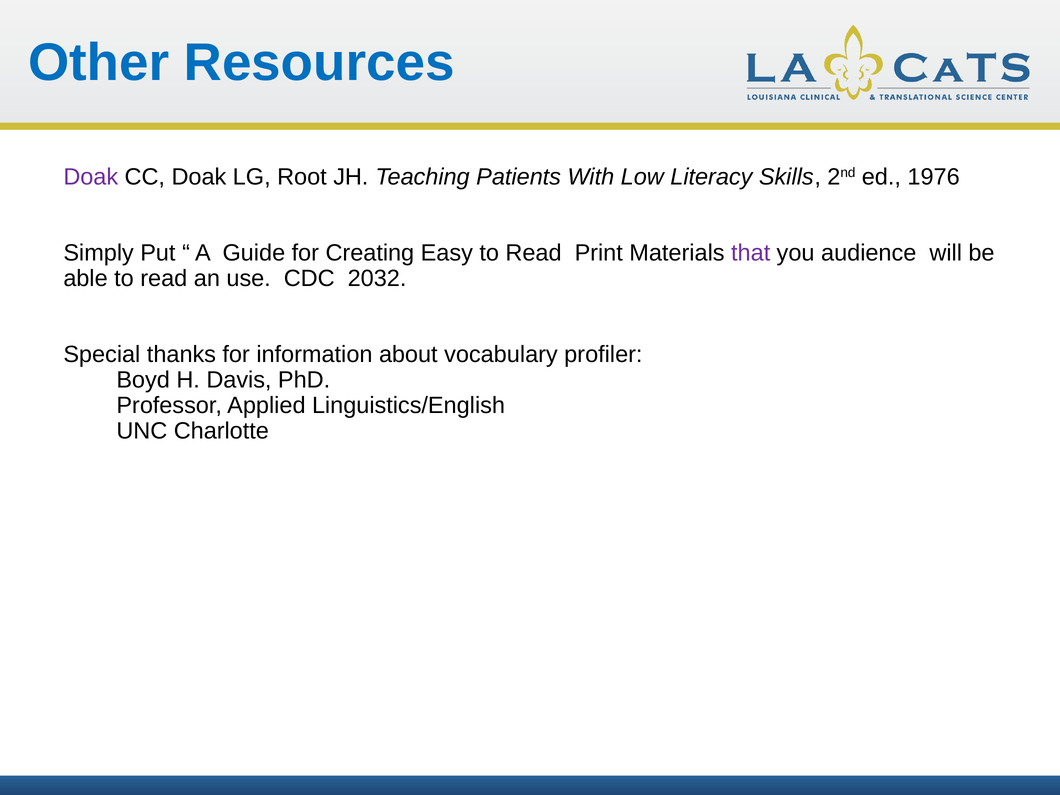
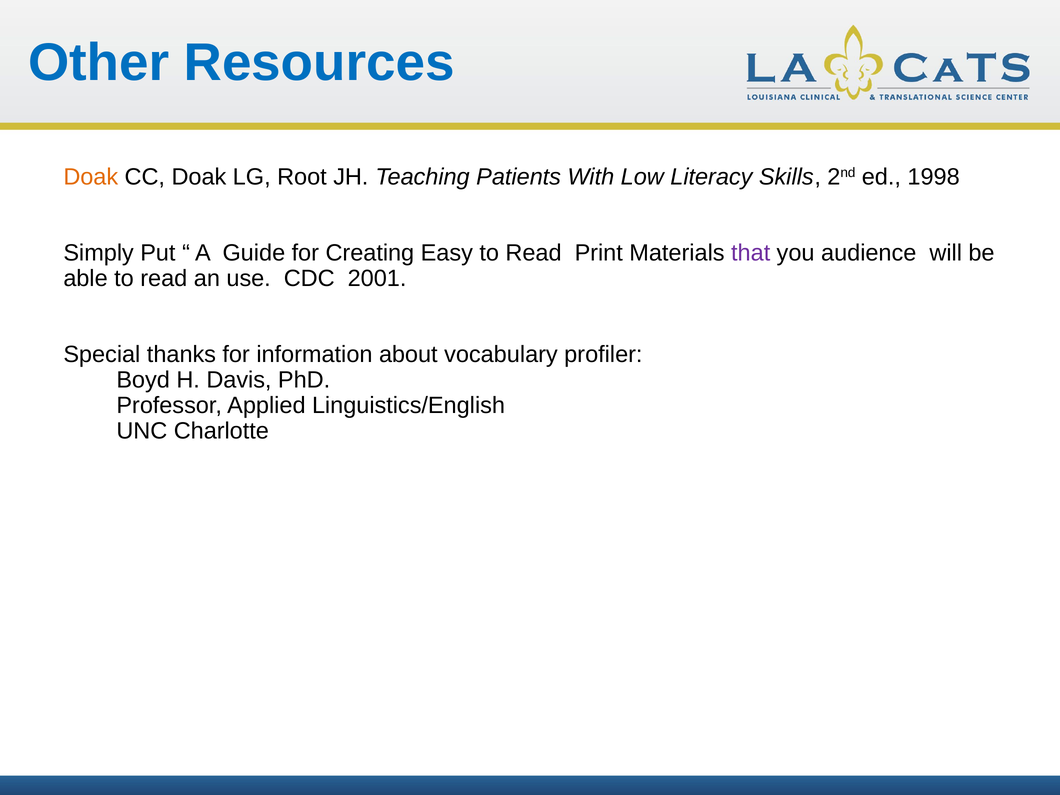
Doak at (91, 177) colour: purple -> orange
1976: 1976 -> 1998
2032: 2032 -> 2001
